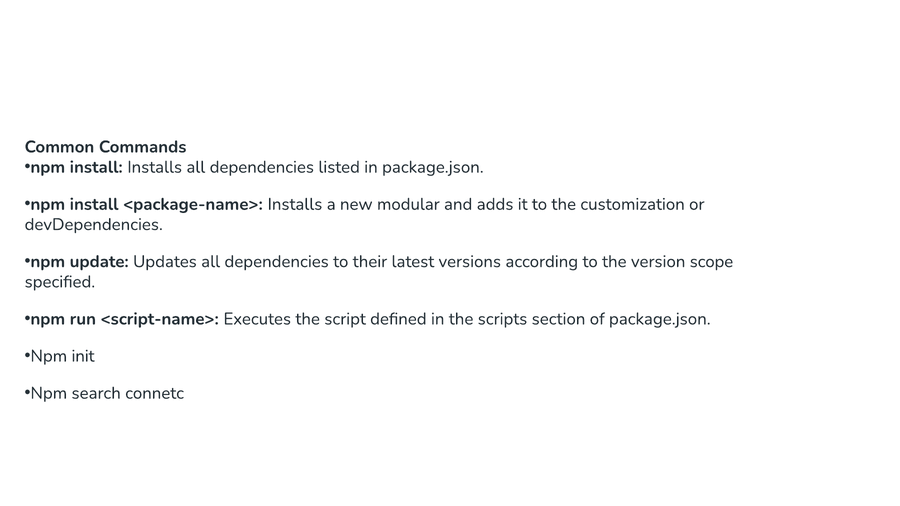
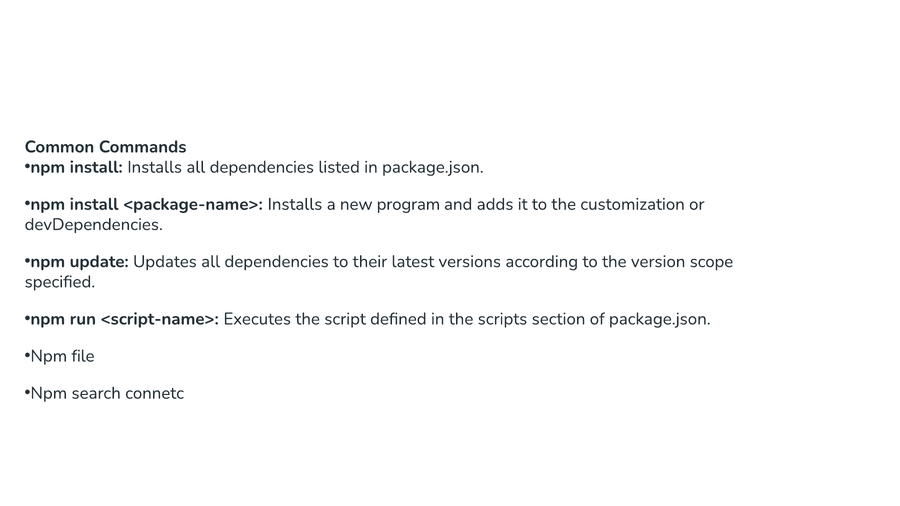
modular: modular -> program
init: init -> file
